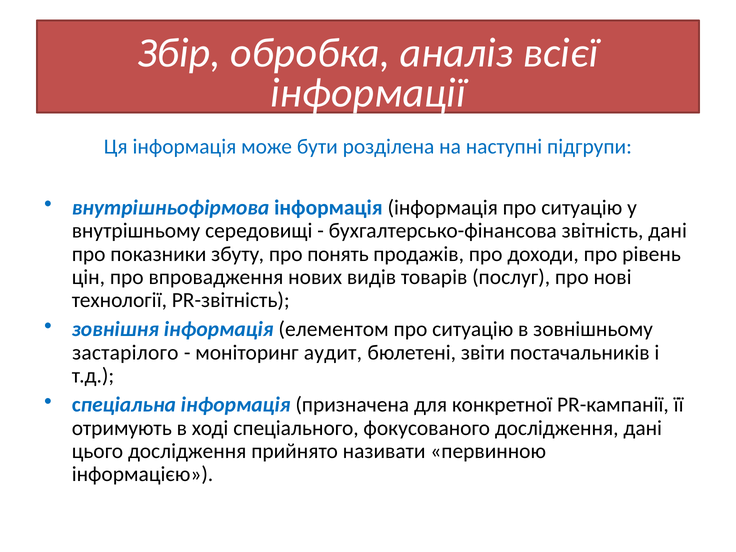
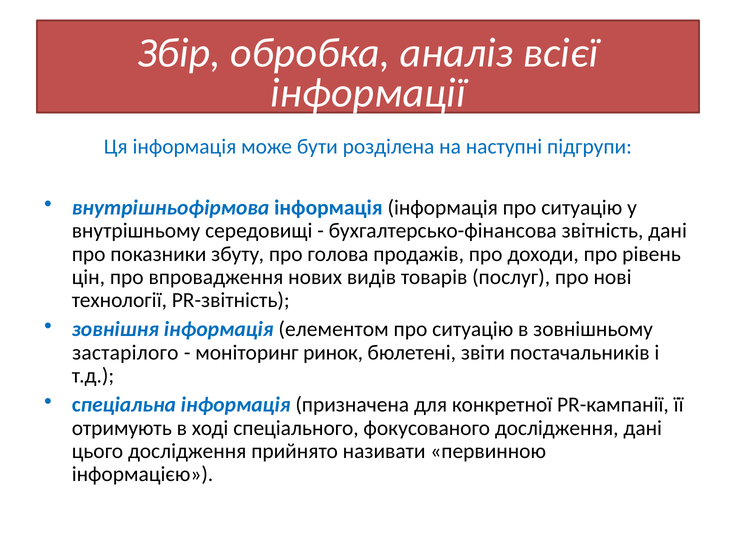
понять: понять -> голова
аудит: аудит -> ринок
